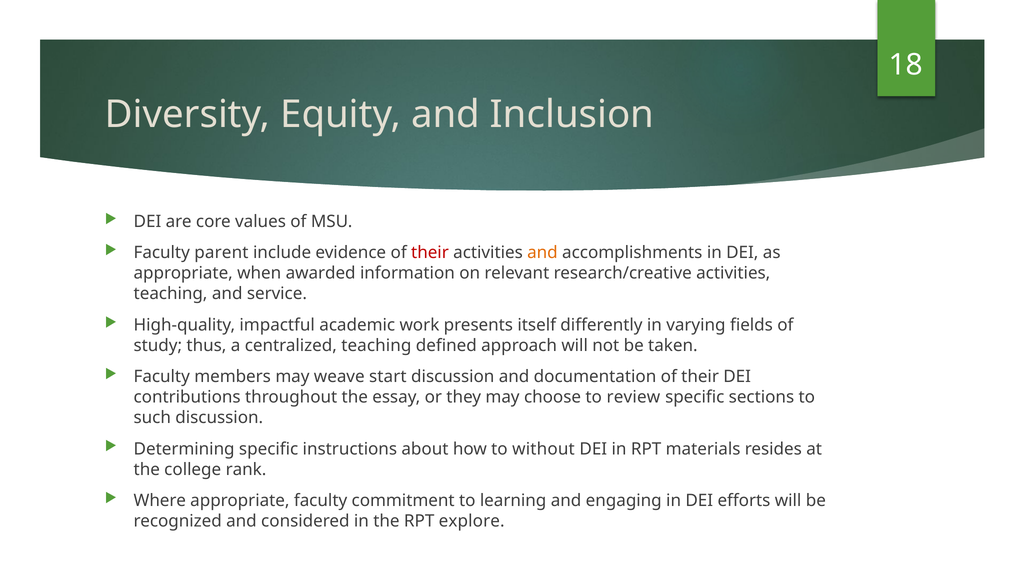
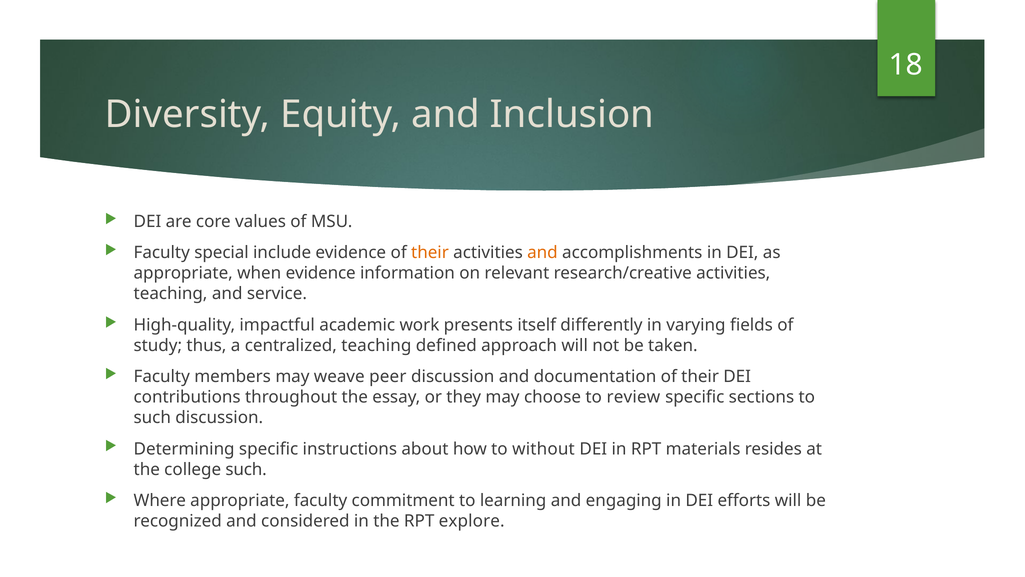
parent: parent -> special
their at (430, 253) colour: red -> orange
when awarded: awarded -> evidence
start: start -> peer
college rank: rank -> such
